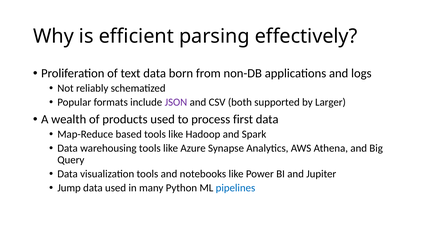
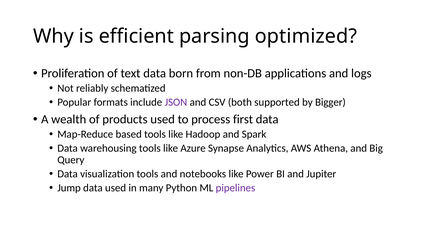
effectively: effectively -> optimized
Larger: Larger -> Bigger
pipelines colour: blue -> purple
